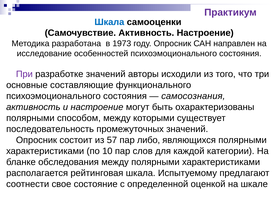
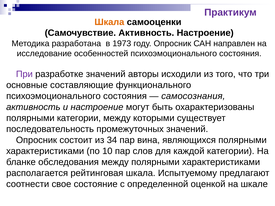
Шкала at (109, 22) colour: blue -> orange
полярными способом: способом -> категории
57: 57 -> 34
либо: либо -> вина
